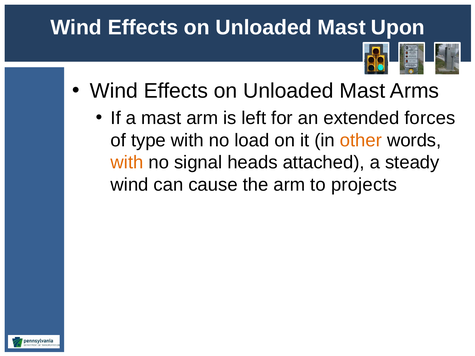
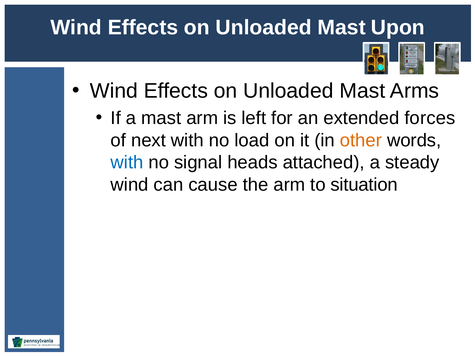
type: type -> next
with at (127, 163) colour: orange -> blue
projects: projects -> situation
